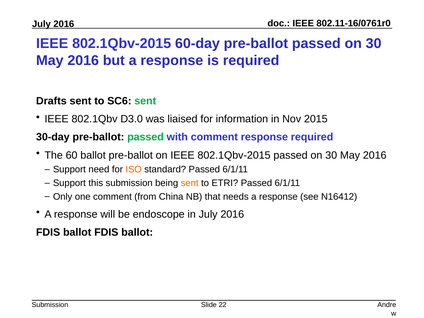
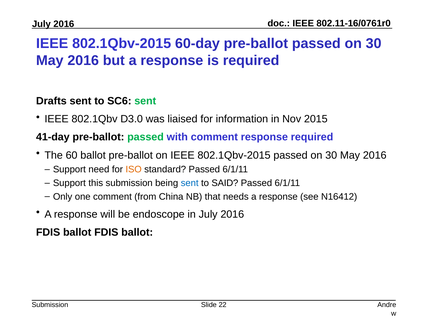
30-day: 30-day -> 41-day
sent at (190, 183) colour: orange -> blue
ETRI: ETRI -> SAID
